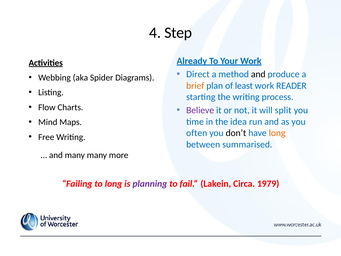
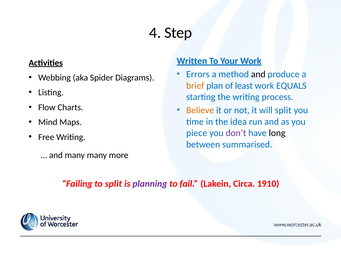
Already: Already -> Written
Direct: Direct -> Errors
READER: READER -> EQUALS
Believe colour: purple -> orange
often: often -> piece
don’t colour: black -> purple
long at (277, 133) colour: orange -> black
to long: long -> split
1979: 1979 -> 1910
